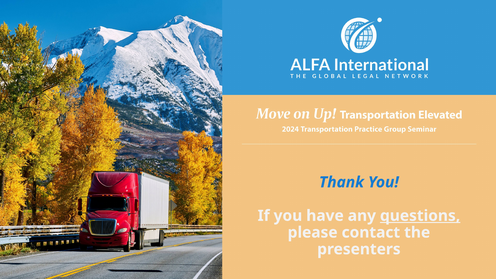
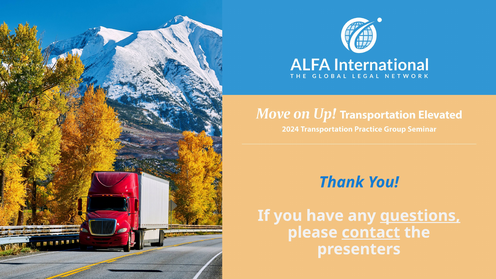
contact underline: none -> present
